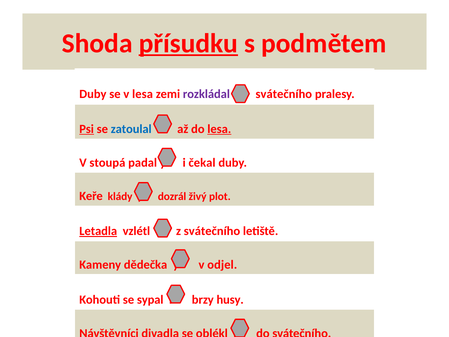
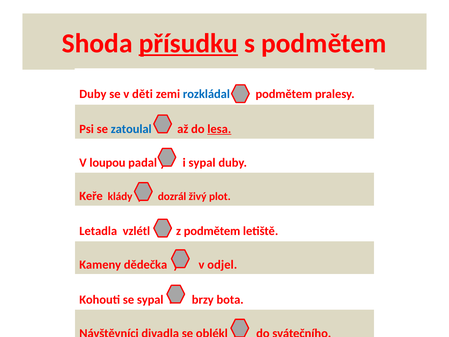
v lesa: lesa -> děti
rozkládal colour: purple -> blue
svátečního at (284, 94): svátečního -> podmětem
Psi underline: present -> none
stoupá: stoupá -> loupou
i čekal: čekal -> sypal
Letadla underline: present -> none
z svátečního: svátečního -> podmětem
husy: husy -> bota
